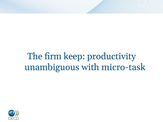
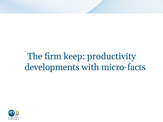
unambiguous: unambiguous -> developments
micro-task: micro-task -> micro-facts
